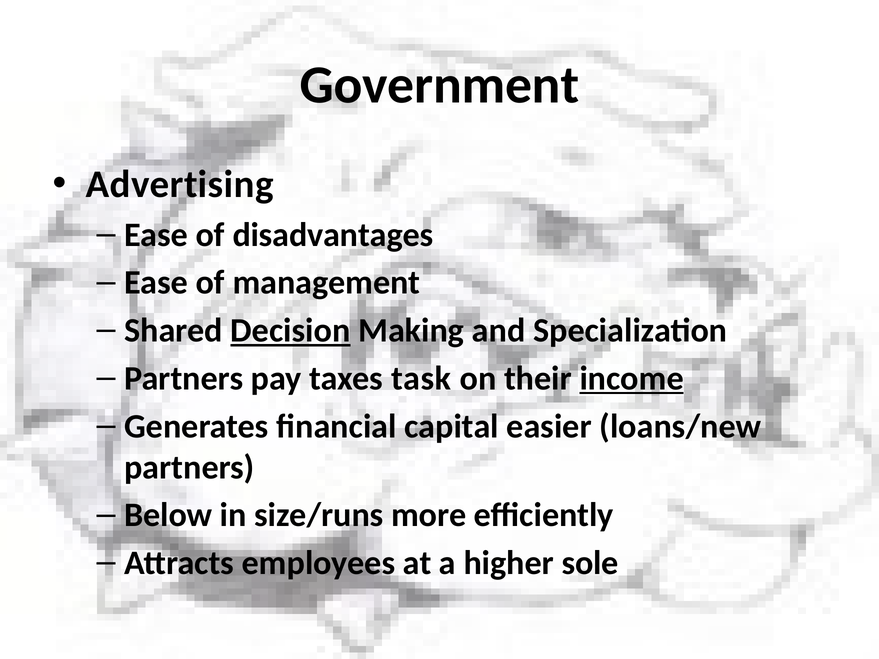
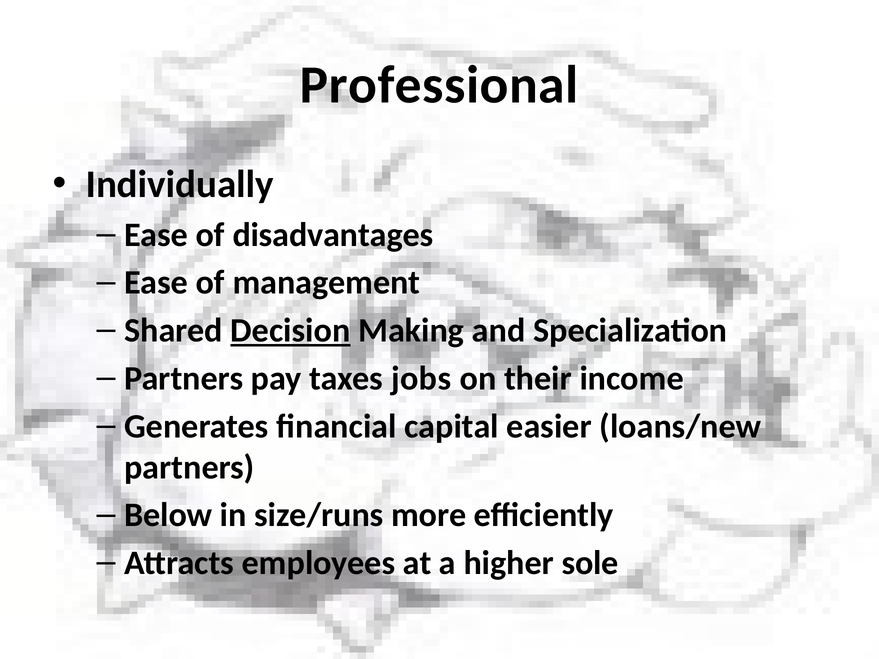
Government: Government -> Professional
Advertising: Advertising -> Individually
task: task -> jobs
income underline: present -> none
